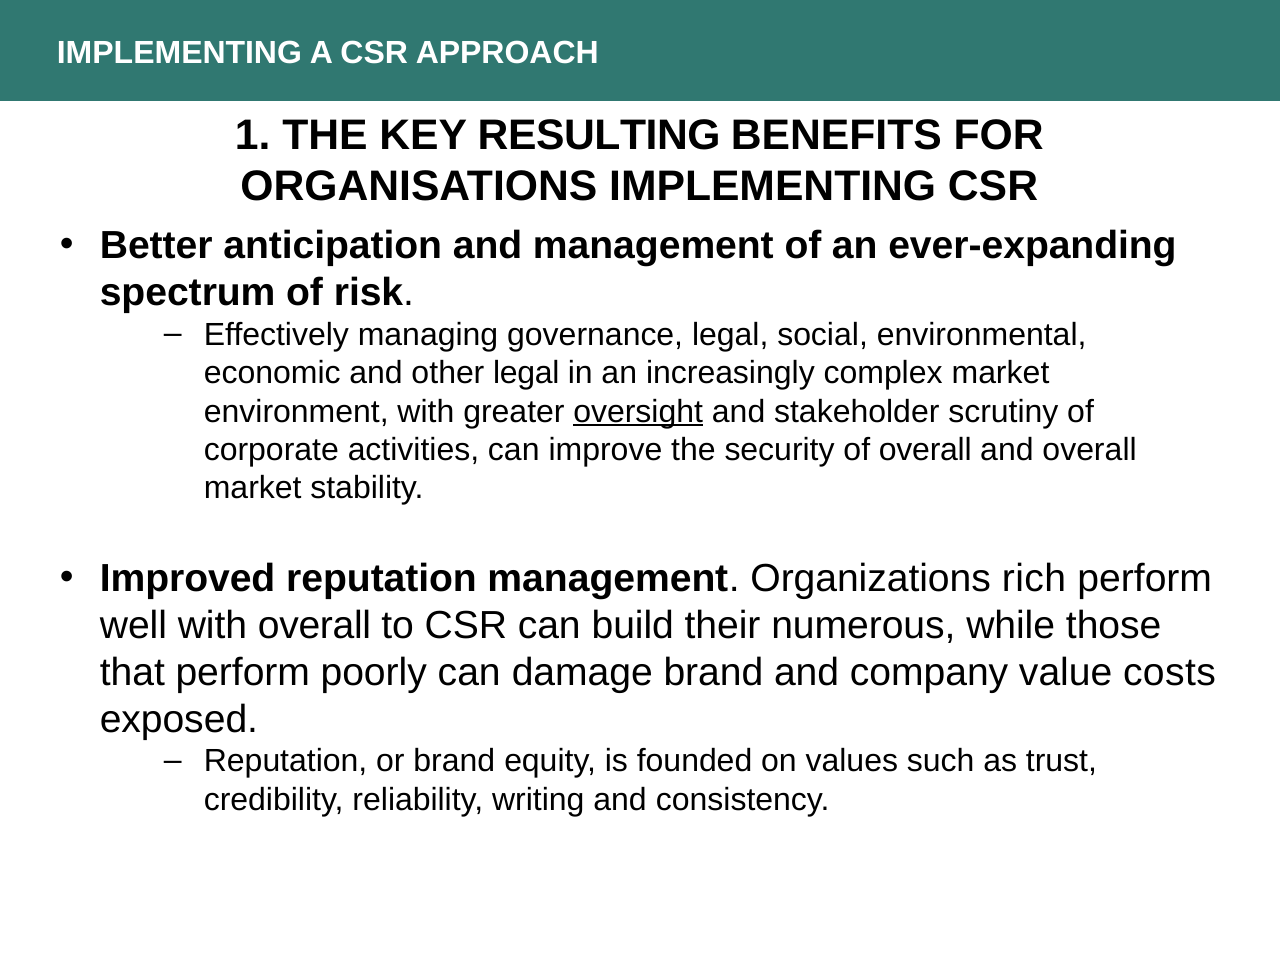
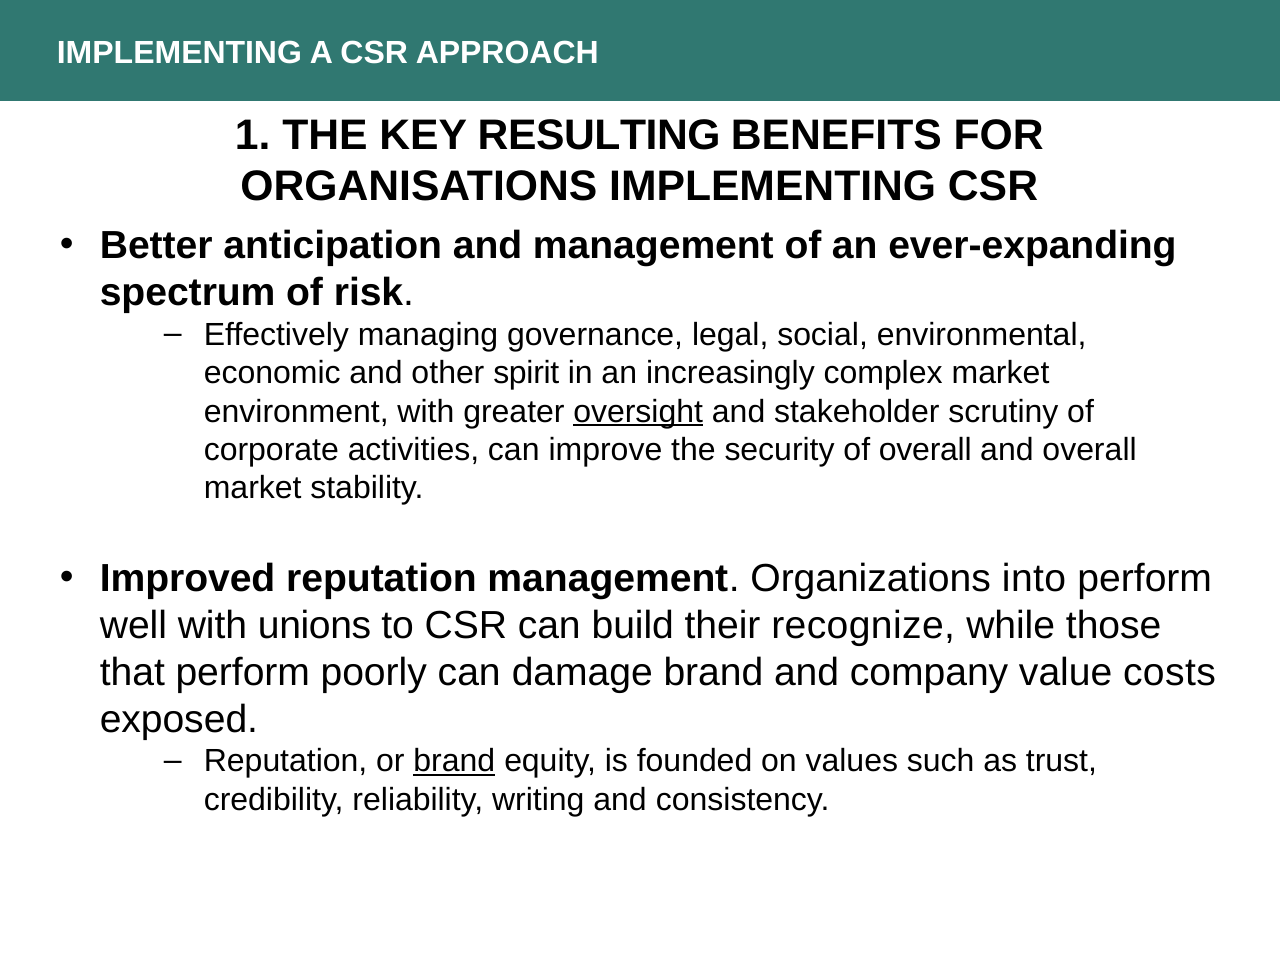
other legal: legal -> spirit
rich: rich -> into
with overall: overall -> unions
numerous: numerous -> recognize
brand at (454, 761) underline: none -> present
